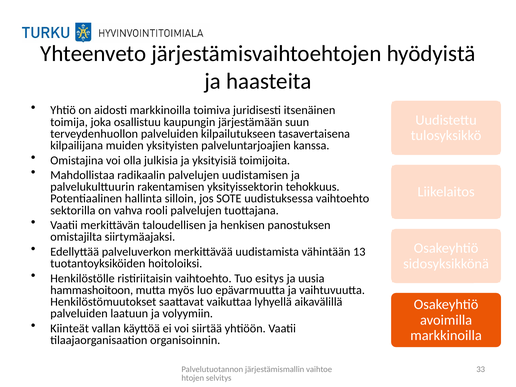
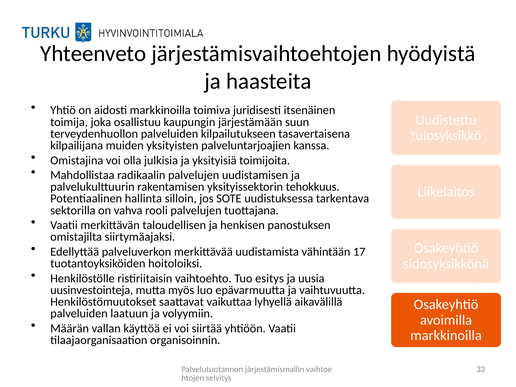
uudistuksessa vaihtoehto: vaihtoehto -> tarkentava
13: 13 -> 17
hammashoitoon: hammashoitoon -> uusinvestointeja
Kiinteät: Kiinteät -> Määrän
